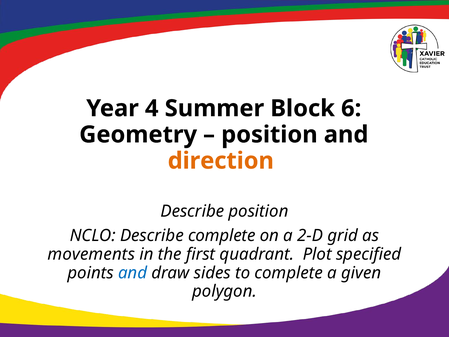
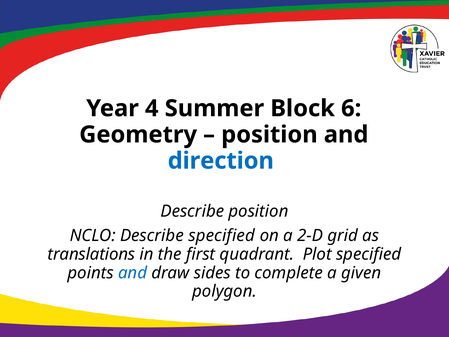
direction colour: orange -> blue
Describe complete: complete -> specified
movements: movements -> translations
